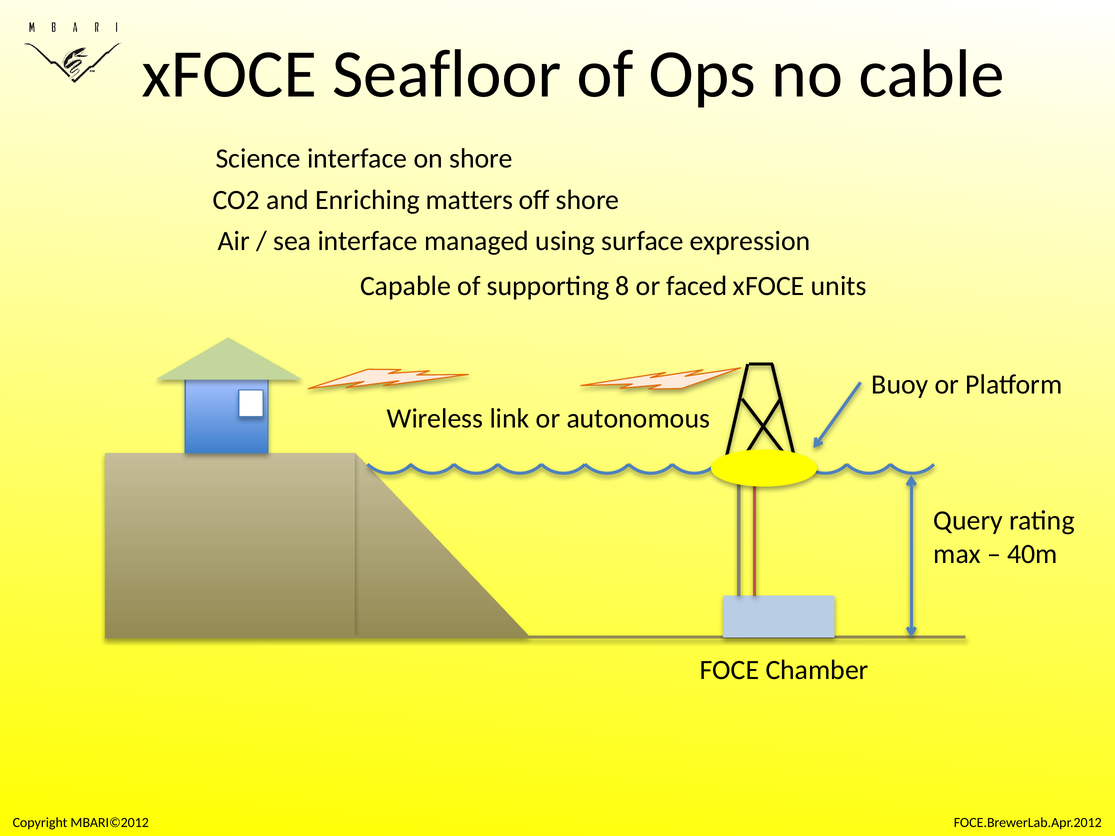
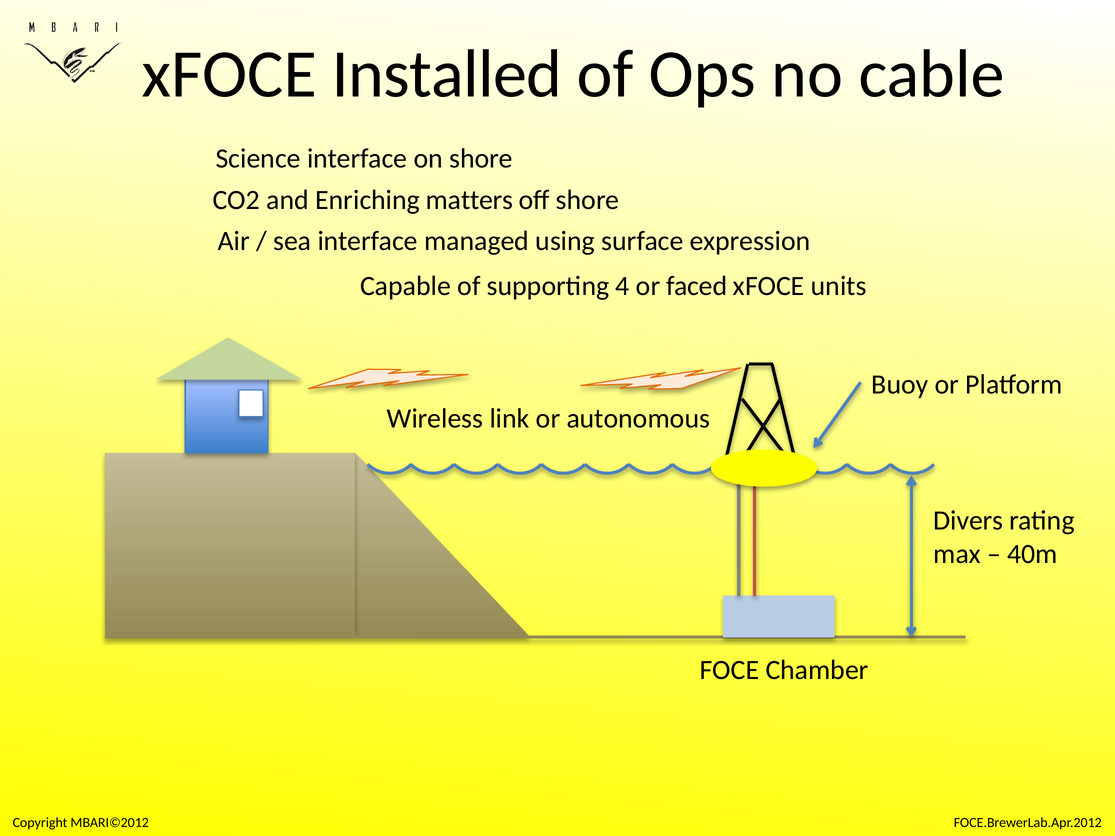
Seafloor: Seafloor -> Installed
8: 8 -> 4
Query: Query -> Divers
